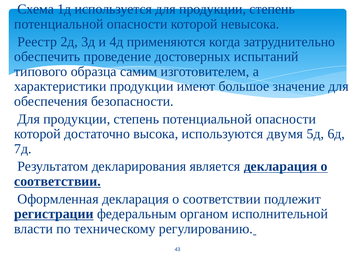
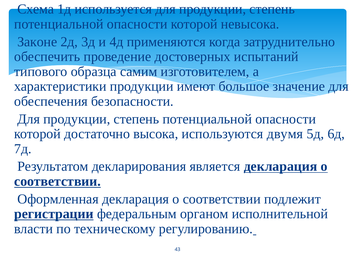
Реестр: Реестр -> Законе
